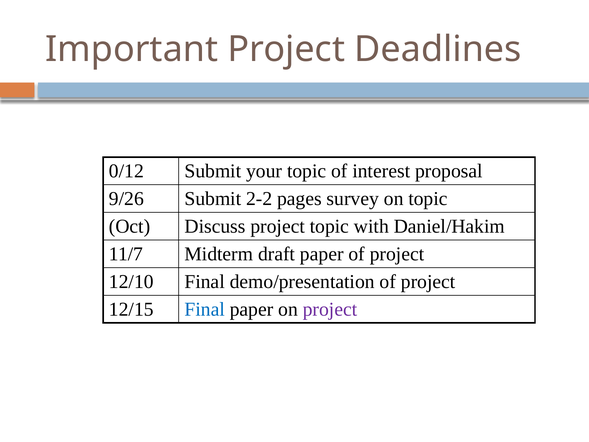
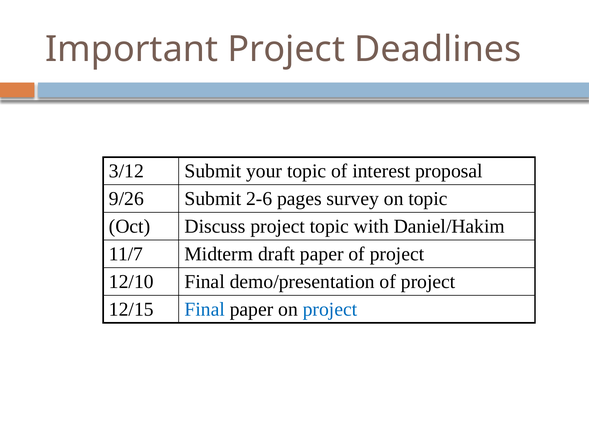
0/12: 0/12 -> 3/12
2-2: 2-2 -> 2-6
project at (330, 309) colour: purple -> blue
